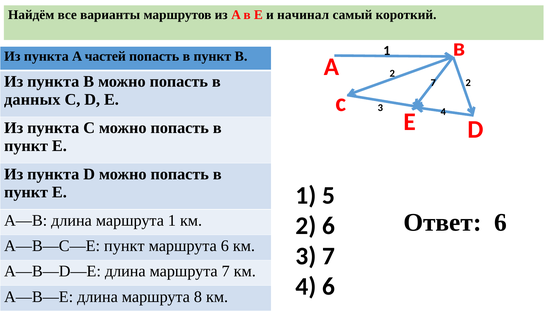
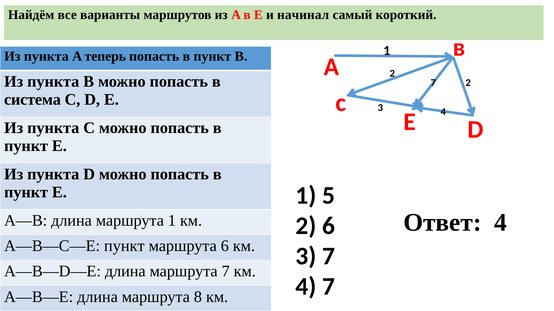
частей: частей -> теперь
данных: данных -> система
Ответ 6: 6 -> 4
4 6: 6 -> 7
